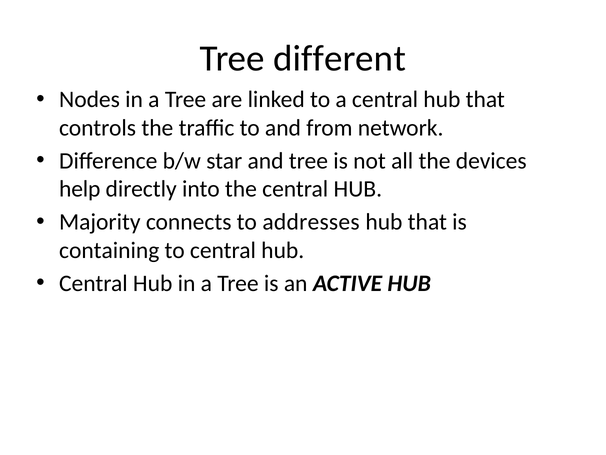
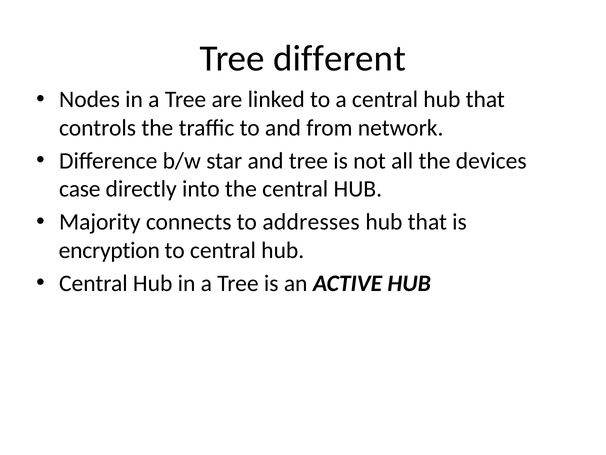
help: help -> case
containing: containing -> encryption
